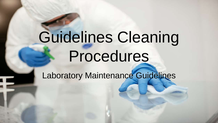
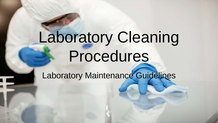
Guidelines at (76, 37): Guidelines -> Laboratory
